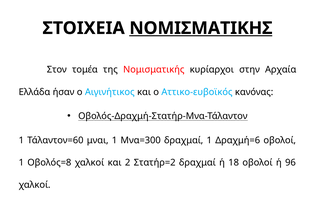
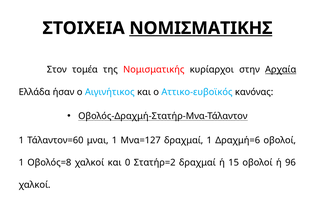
Αρχαία underline: none -> present
Μνα=300: Μνα=300 -> Μνα=127
2: 2 -> 0
18: 18 -> 15
